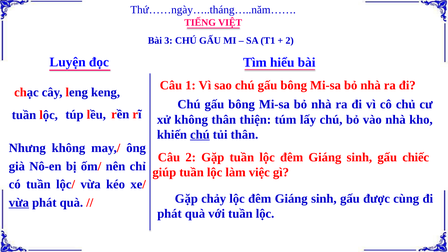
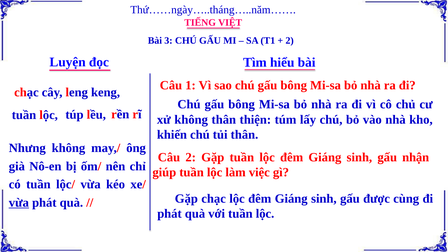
chú at (200, 135) underline: present -> none
chiếc: chiếc -> nhận
Gặp chảy: chảy -> chạc
